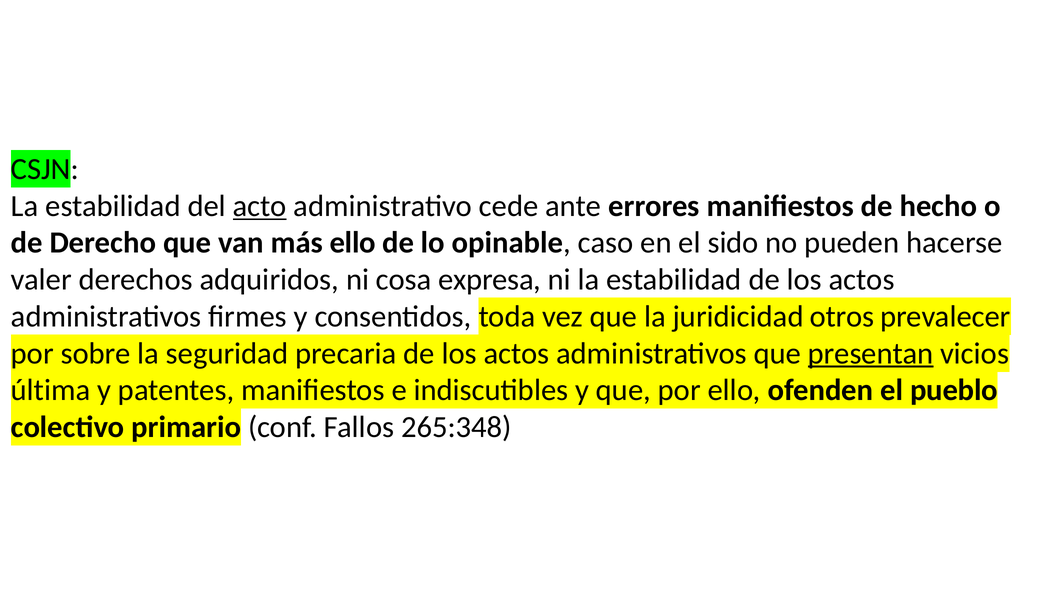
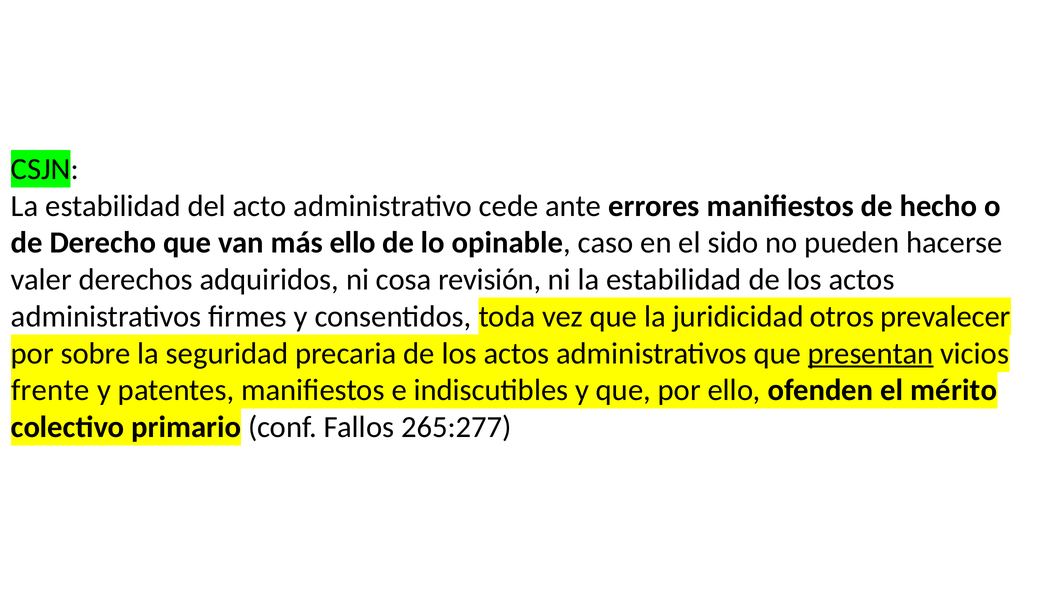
acto underline: present -> none
expresa: expresa -> revisión
última: última -> frente
pueblo: pueblo -> mérito
265:348: 265:348 -> 265:277
